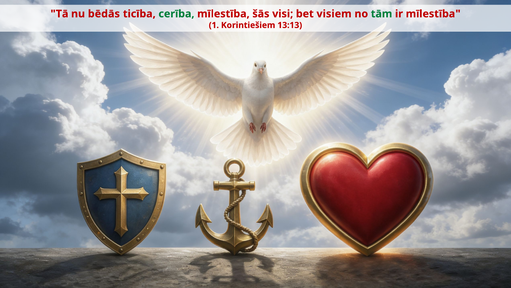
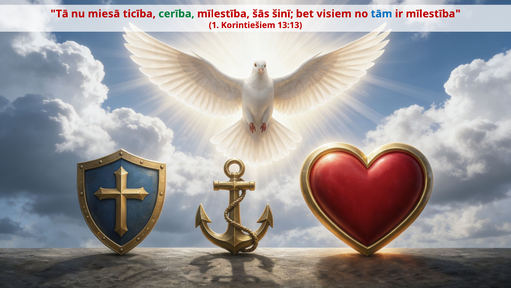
bēdās: bēdās -> miesā
visi: visi -> šinī
tām colour: green -> blue
